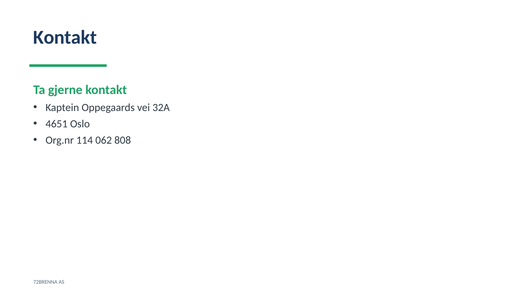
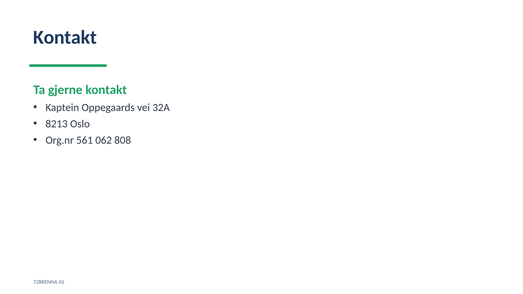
4651: 4651 -> 8213
114: 114 -> 561
